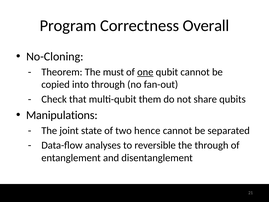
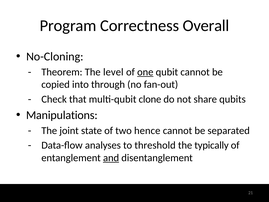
must: must -> level
them: them -> clone
reversible: reversible -> threshold
the through: through -> typically
and underline: none -> present
